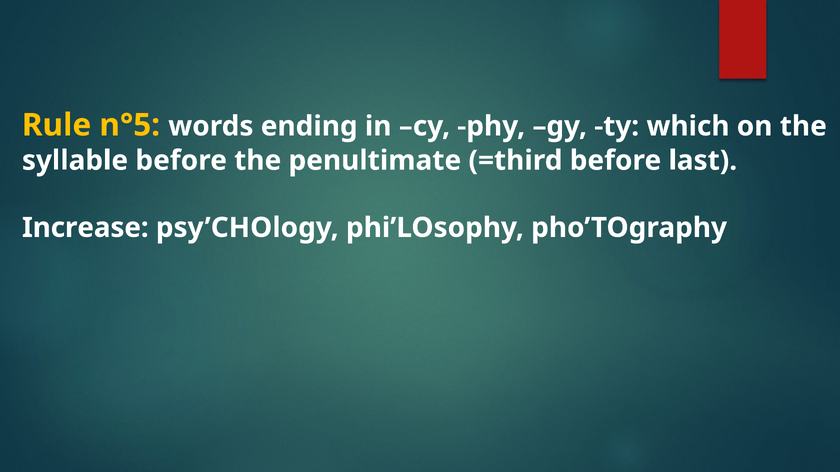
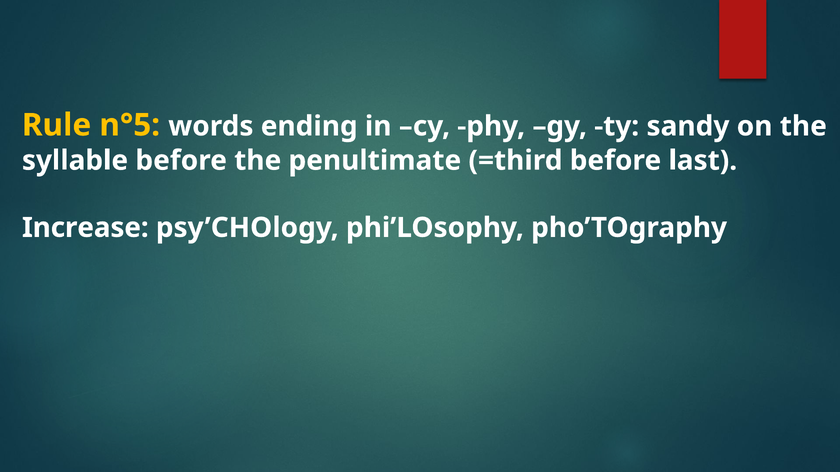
which: which -> sandy
